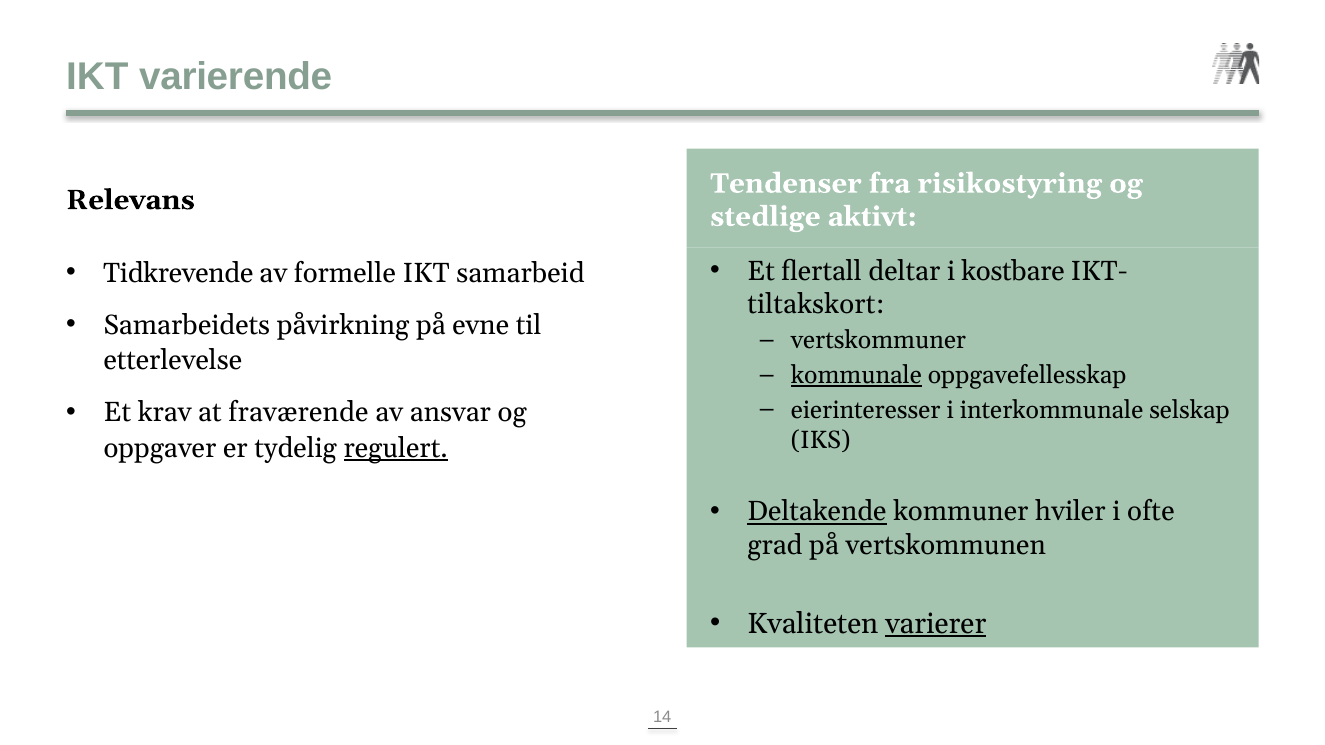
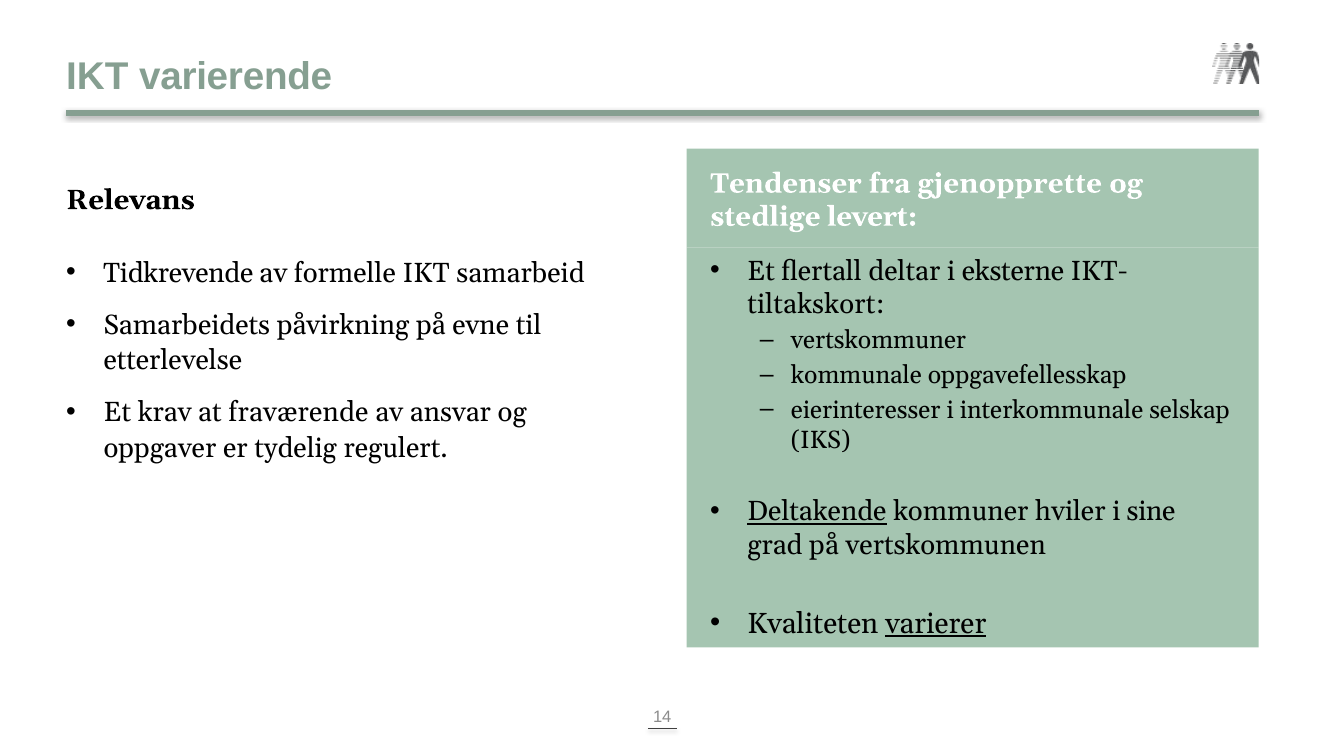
risikostyring: risikostyring -> gjenopprette
aktivt: aktivt -> levert
kostbare: kostbare -> eksterne
kommunale underline: present -> none
regulert underline: present -> none
ofte: ofte -> sine
